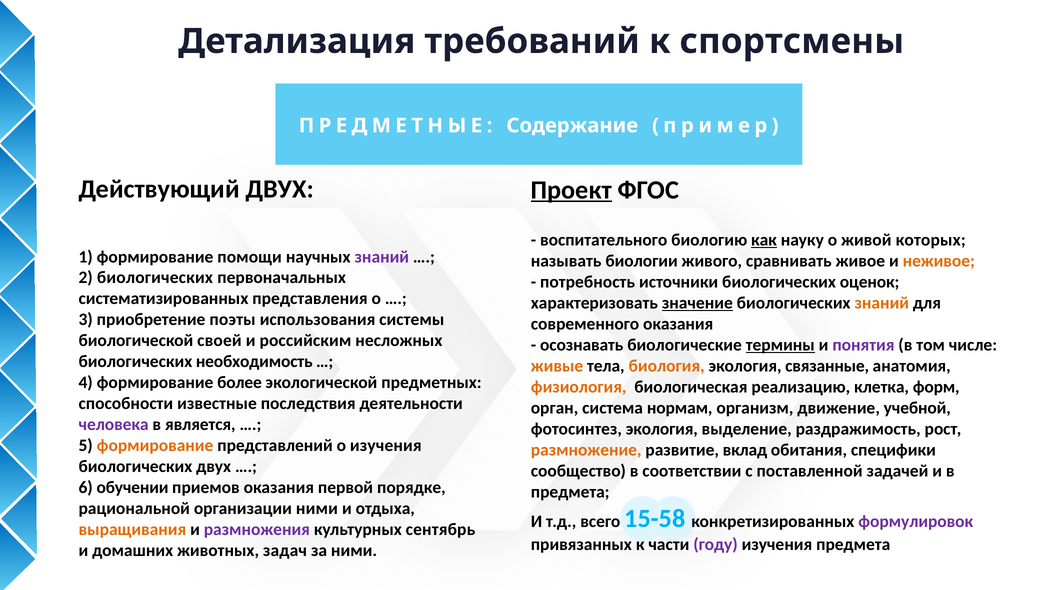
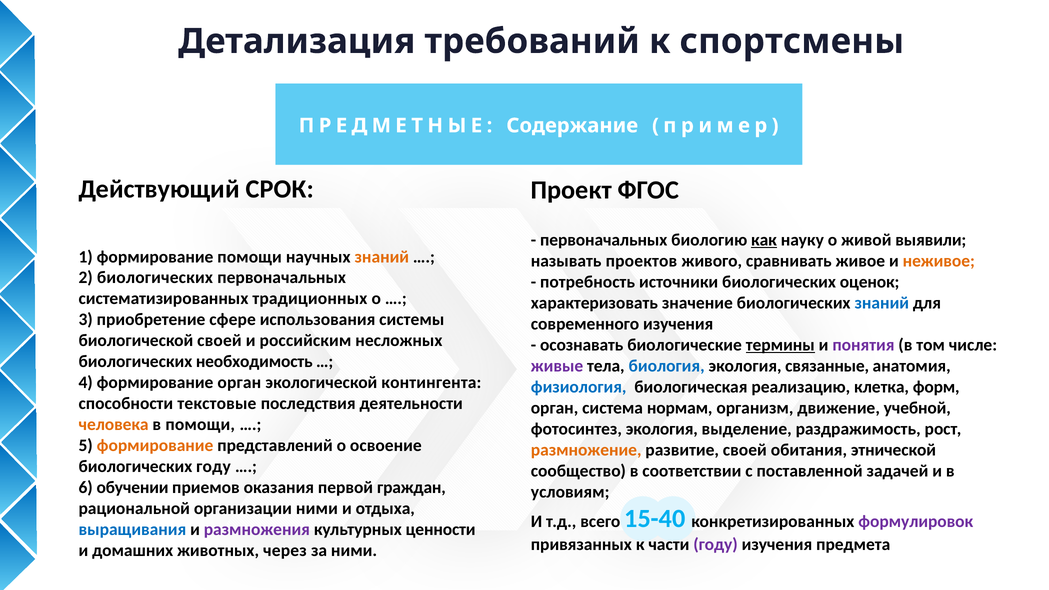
Действующий ДВУХ: ДВУХ -> СРОК
Проект underline: present -> none
воспитательного at (604, 240): воспитательного -> первоначальных
которых: которых -> выявили
знаний at (382, 257) colour: purple -> orange
биологии: биологии -> проектов
представления: представления -> традиционных
значение underline: present -> none
знаний at (882, 303) colour: orange -> blue
поэты: поэты -> сфере
современного оказания: оказания -> изучения
живые colour: orange -> purple
биология colour: orange -> blue
формирование более: более -> орган
предметных: предметных -> контингента
физиология colour: orange -> blue
известные: известные -> текстовые
человека colour: purple -> orange
в является: является -> помощи
о изучения: изучения -> освоение
развитие вклад: вклад -> своей
специфики: специфики -> этнической
биологических двух: двух -> году
порядке: порядке -> граждан
предмета at (570, 492): предмета -> условиям
15-58: 15-58 -> 15-40
выращивания colour: orange -> blue
сентябрь: сентябрь -> ценности
задач: задач -> через
